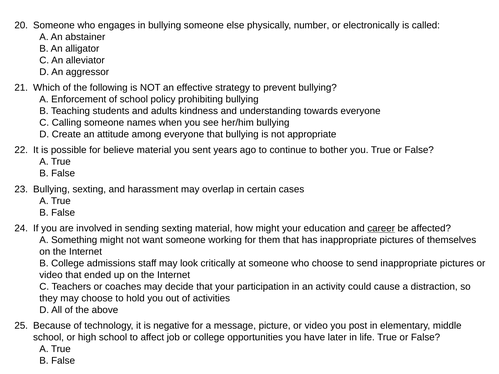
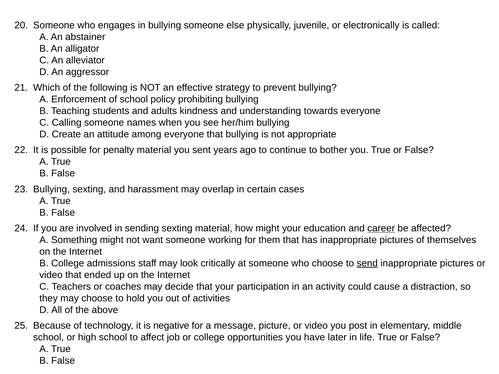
number: number -> juvenile
believe: believe -> penalty
send underline: none -> present
